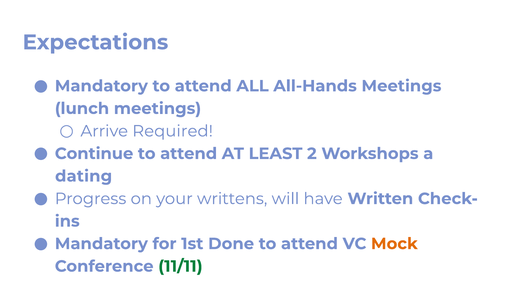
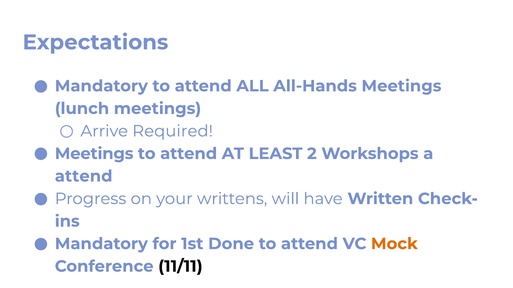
Continue at (94, 154): Continue -> Meetings
dating at (84, 177): dating -> attend
11/11 colour: green -> black
